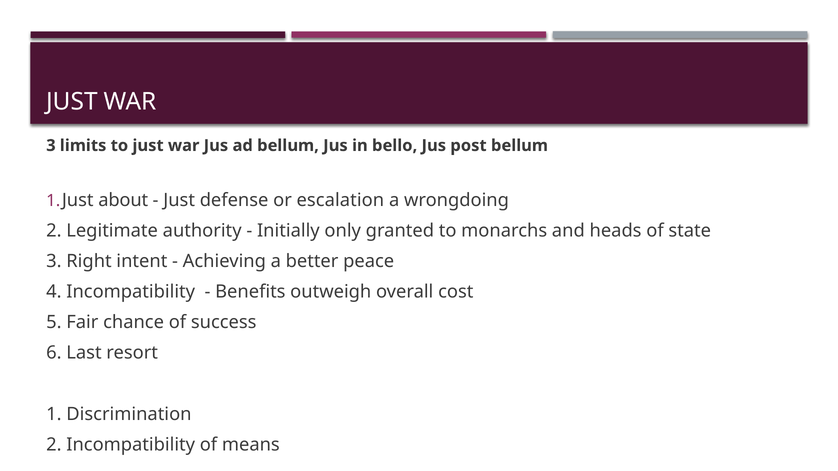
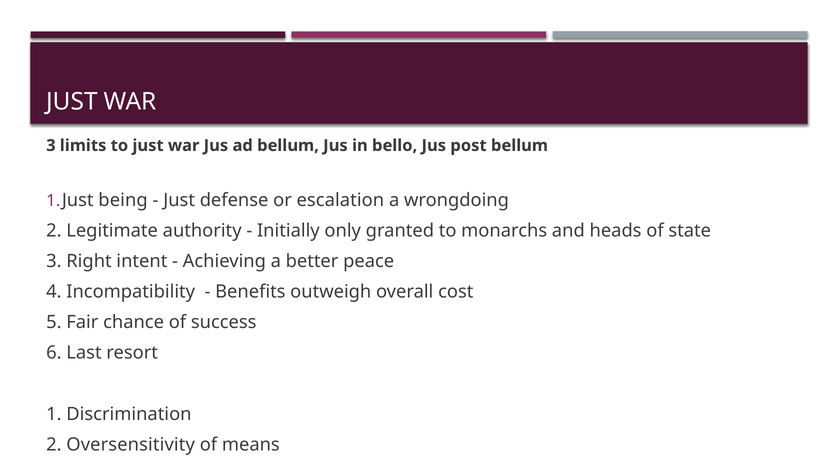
about: about -> being
2 Incompatibility: Incompatibility -> Oversensitivity
